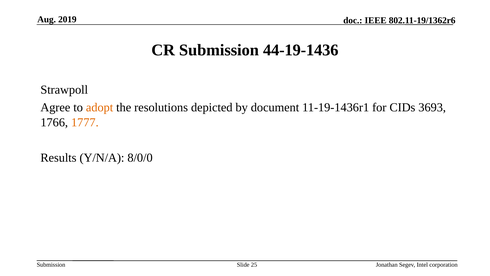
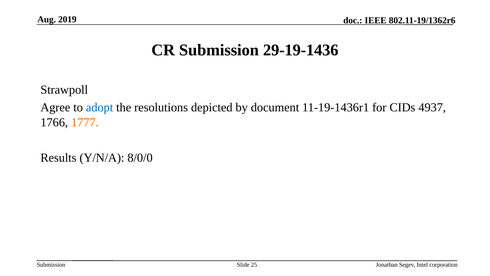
44-19-1436: 44-19-1436 -> 29-19-1436
adopt colour: orange -> blue
3693: 3693 -> 4937
